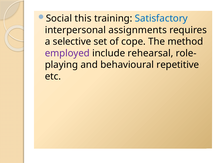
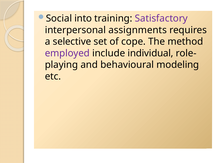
this: this -> into
Satisfactory colour: blue -> purple
rehearsal: rehearsal -> individual
repetitive: repetitive -> modeling
